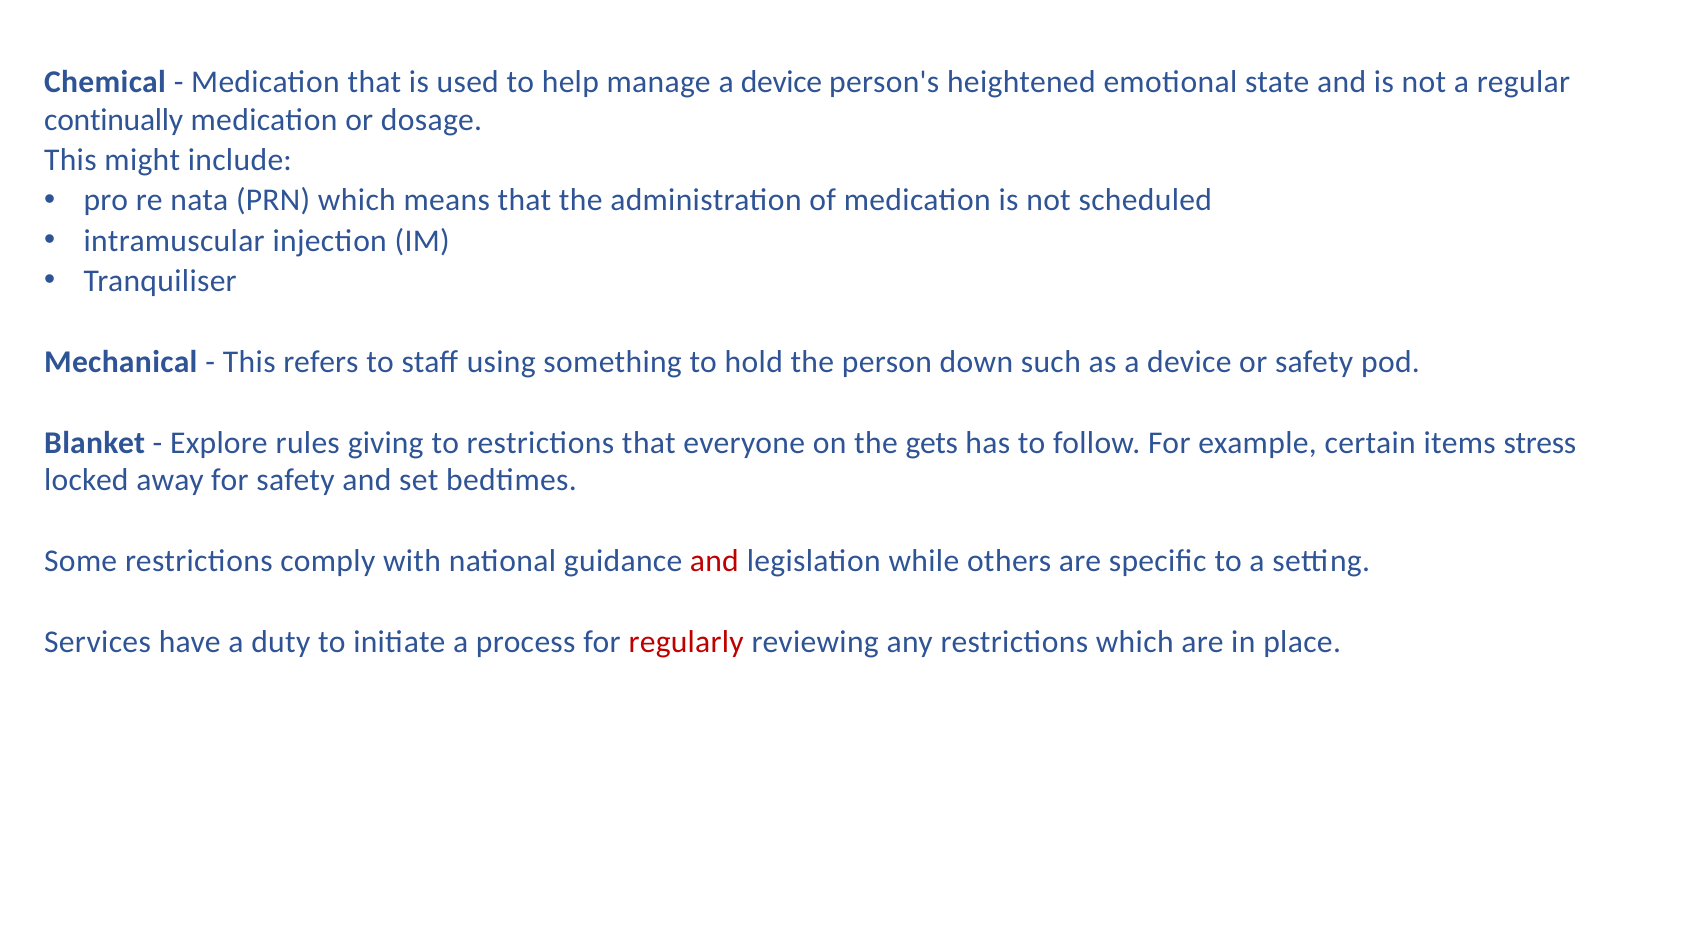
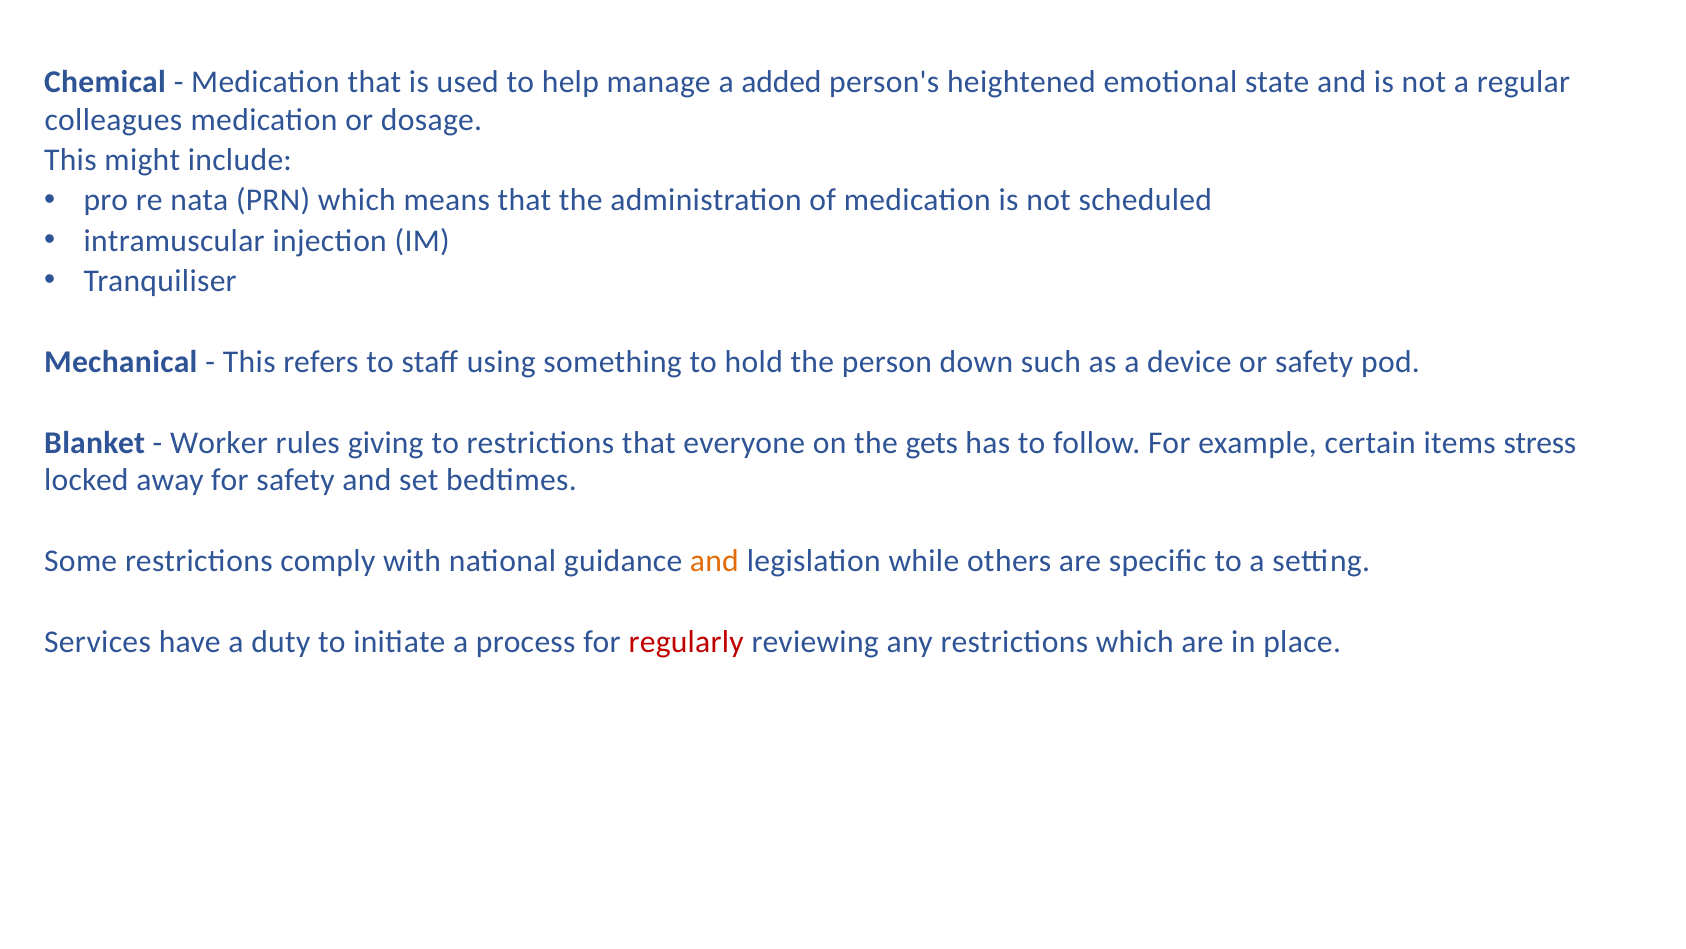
manage a device: device -> added
continually: continually -> colleagues
Explore: Explore -> Worker
and at (714, 561) colour: red -> orange
